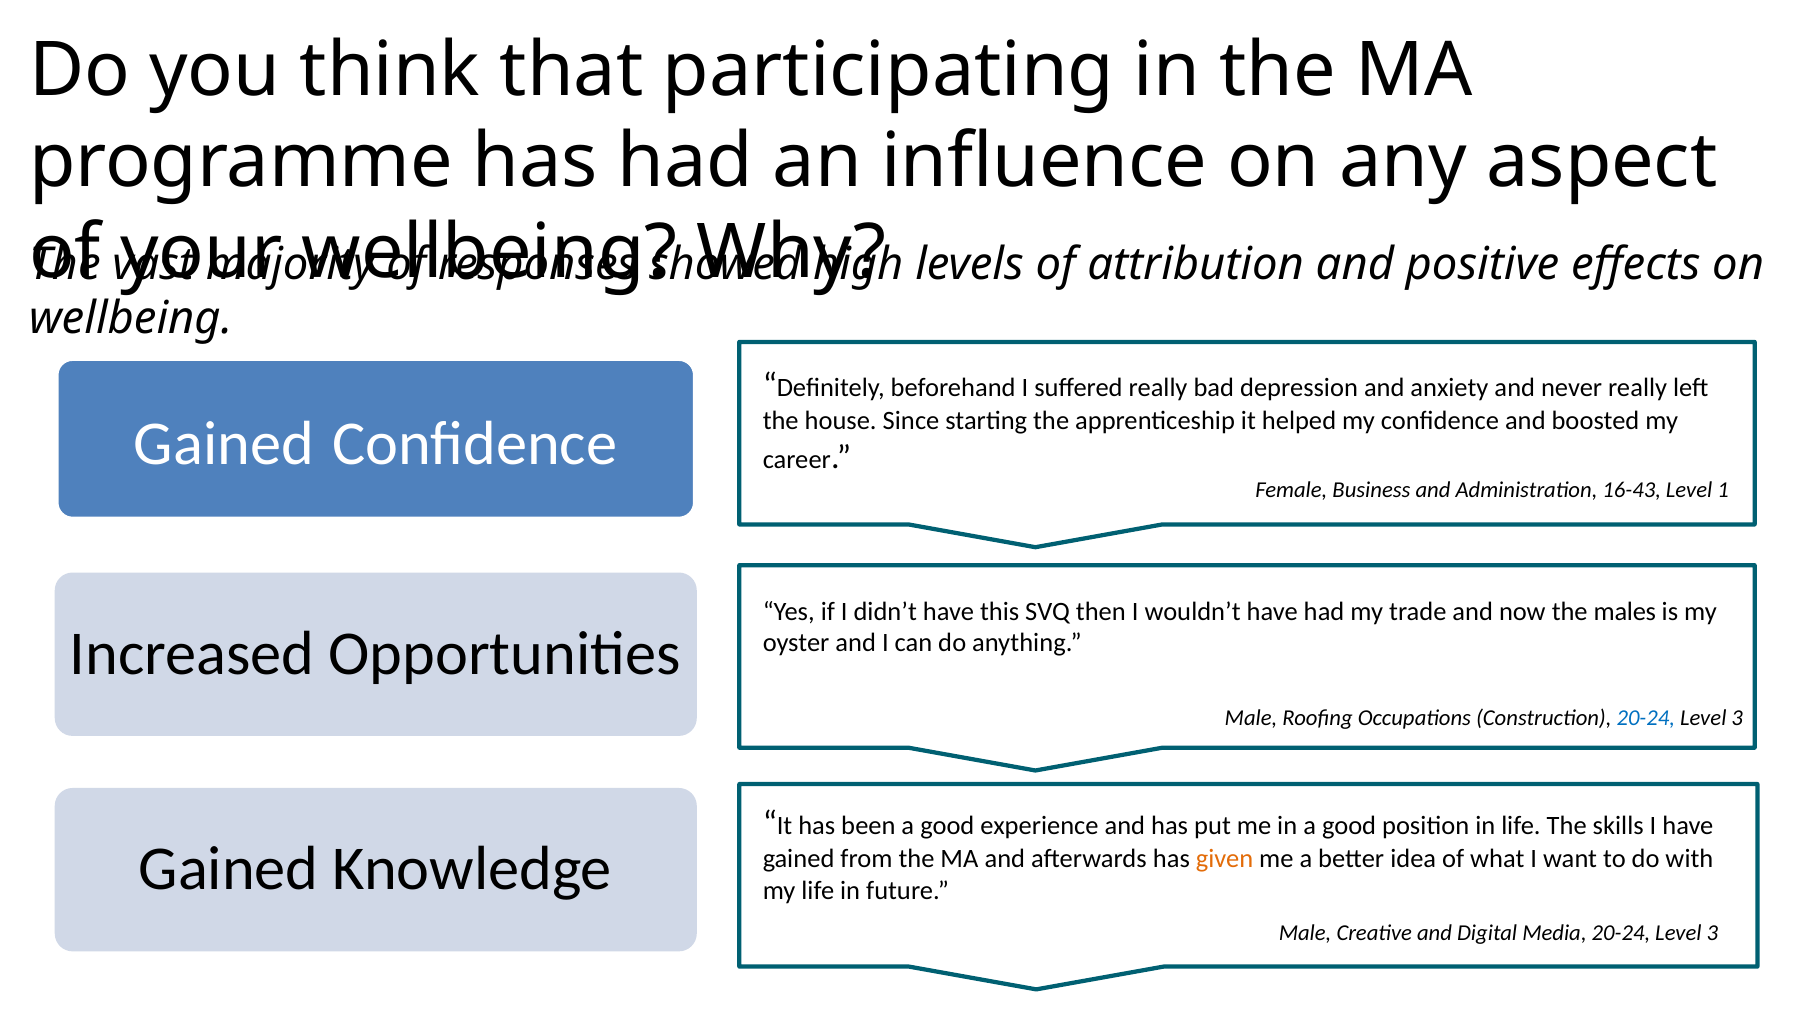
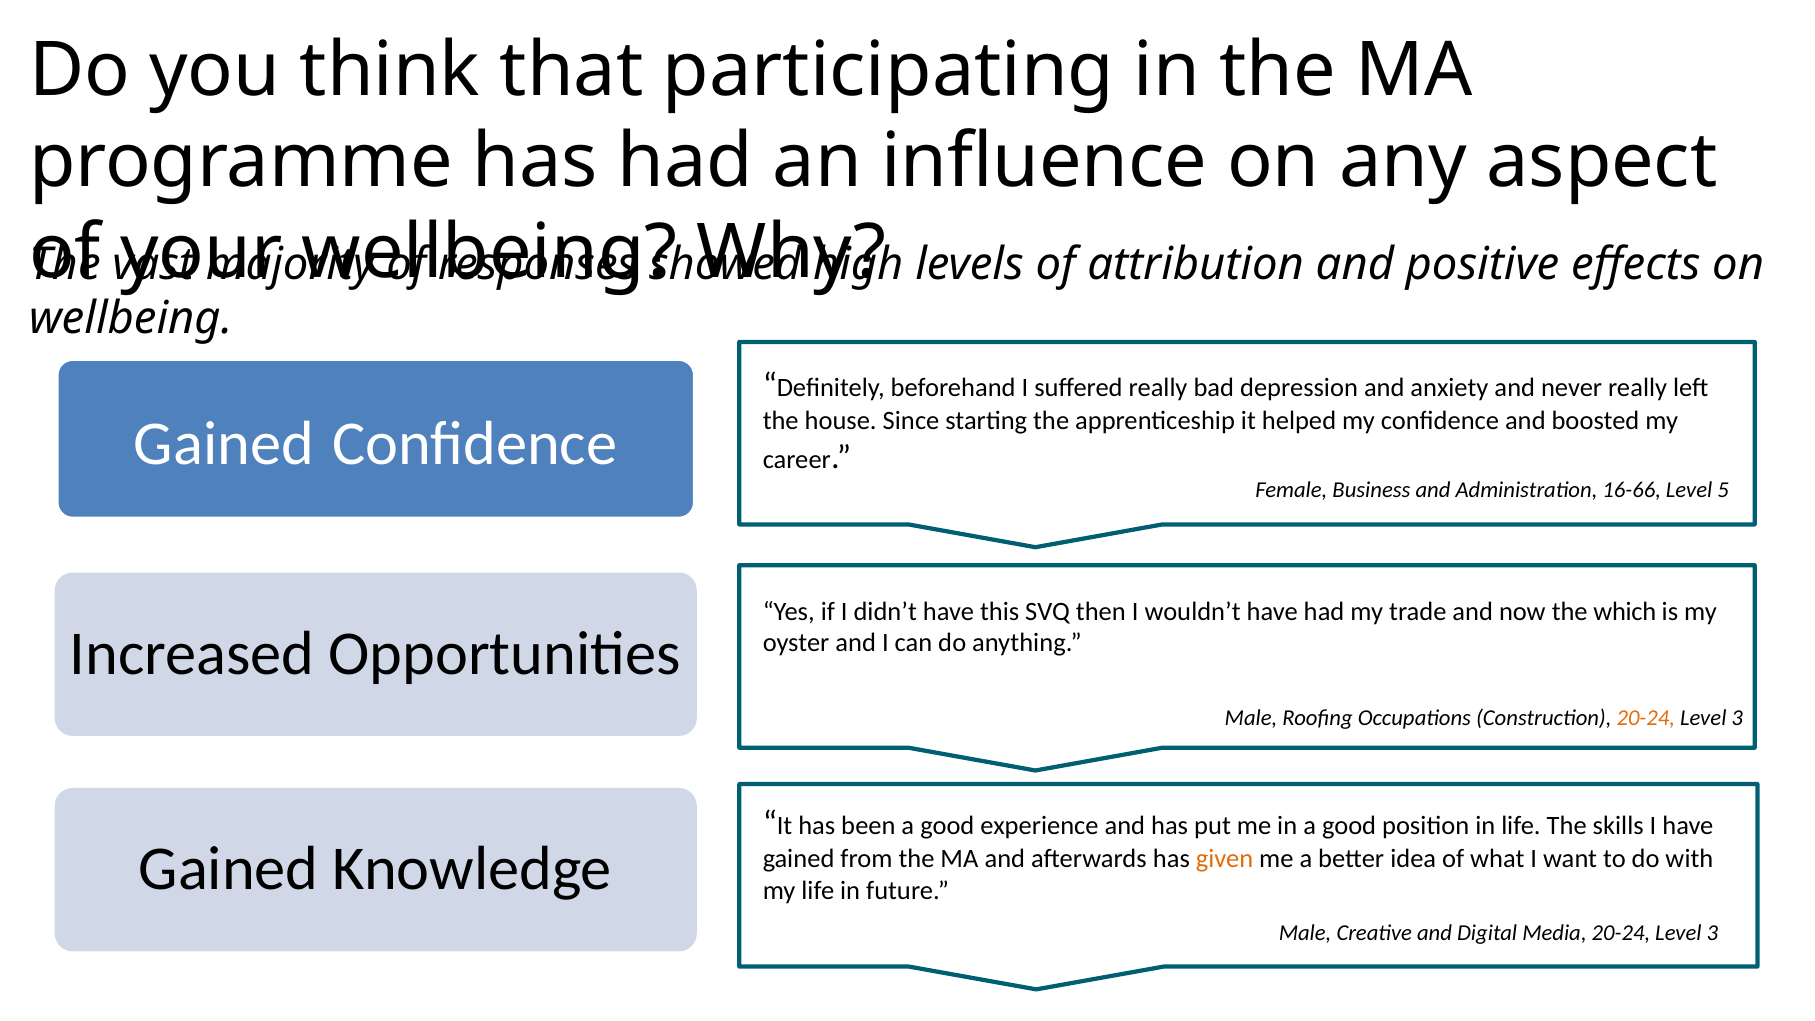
16-43: 16-43 -> 16-66
1: 1 -> 5
males: males -> which
20-24 at (1646, 718) colour: blue -> orange
